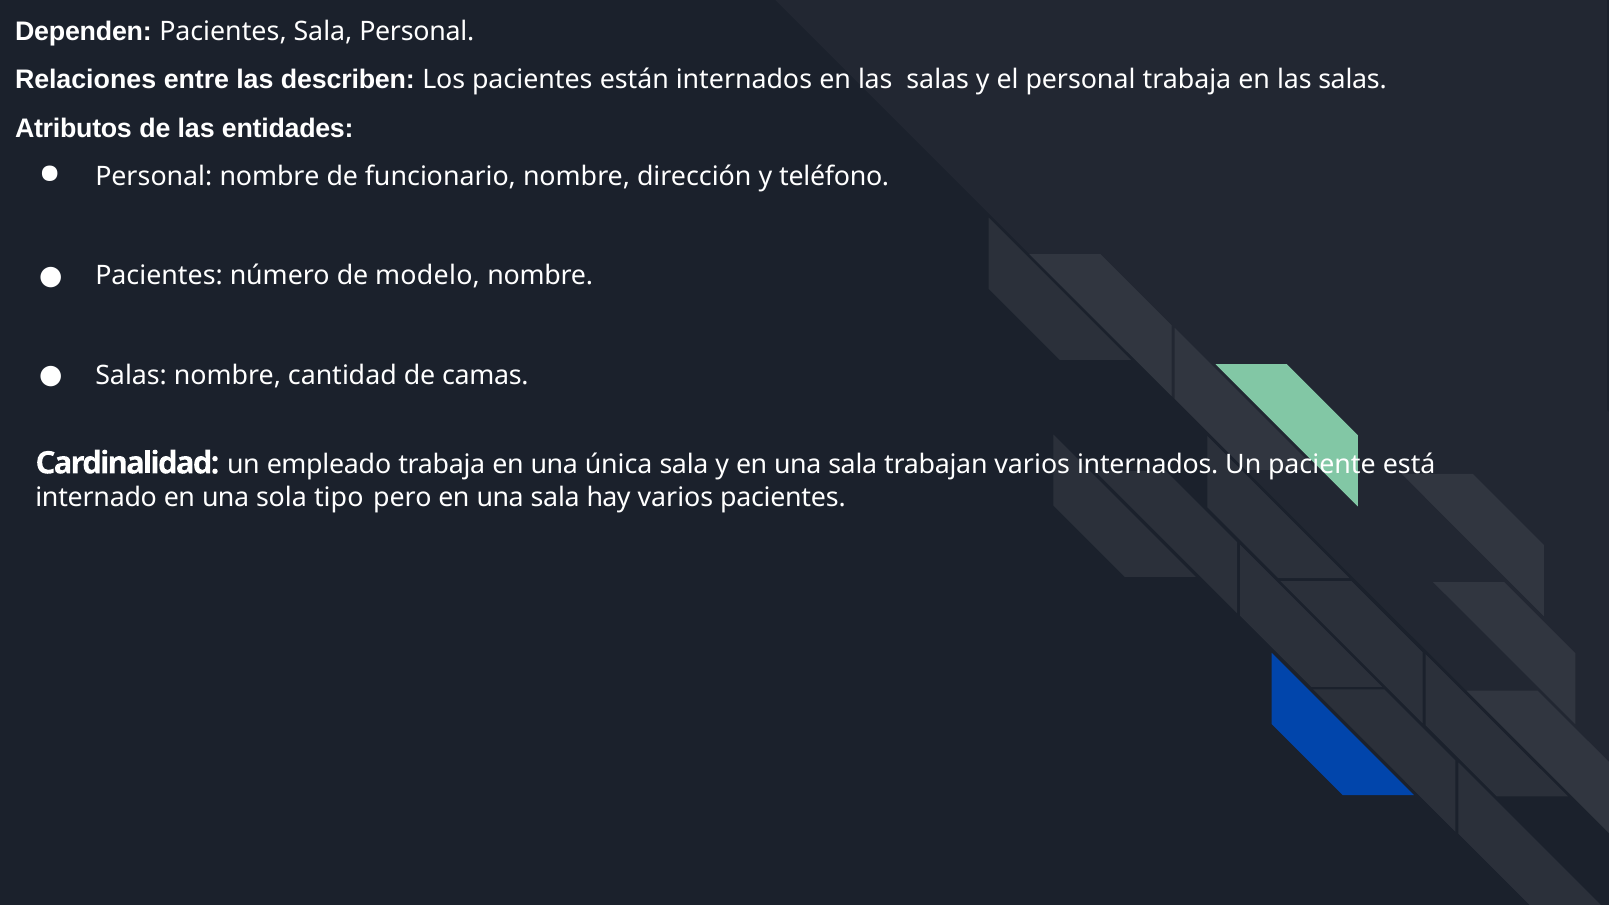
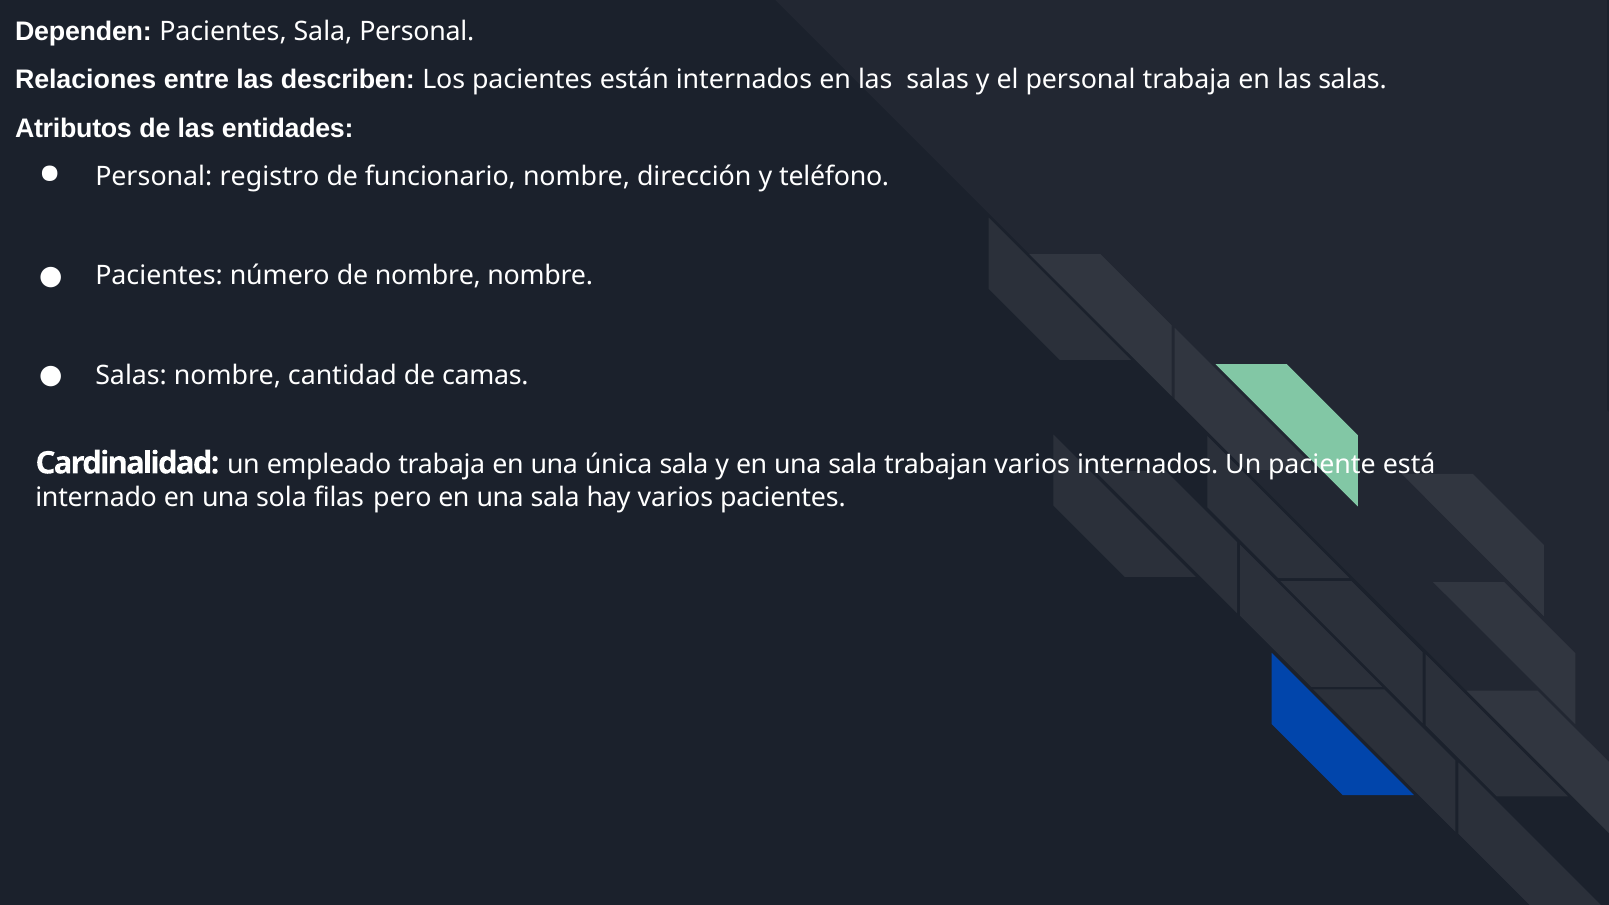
Personal nombre: nombre -> registro
de modelo: modelo -> nombre
tipo: tipo -> filas
